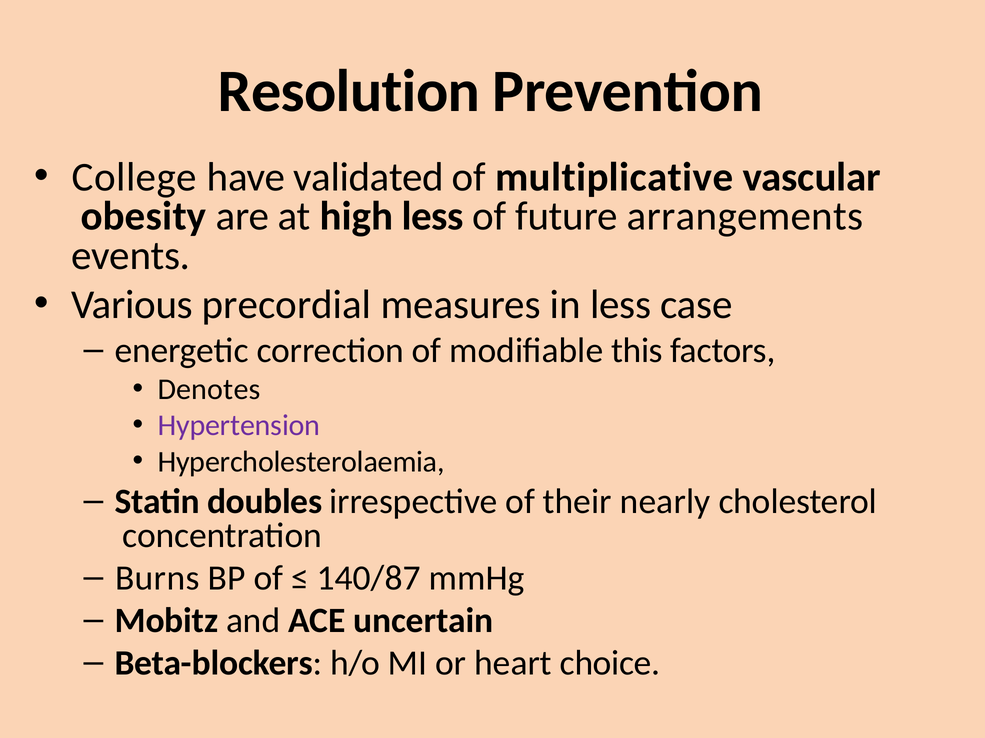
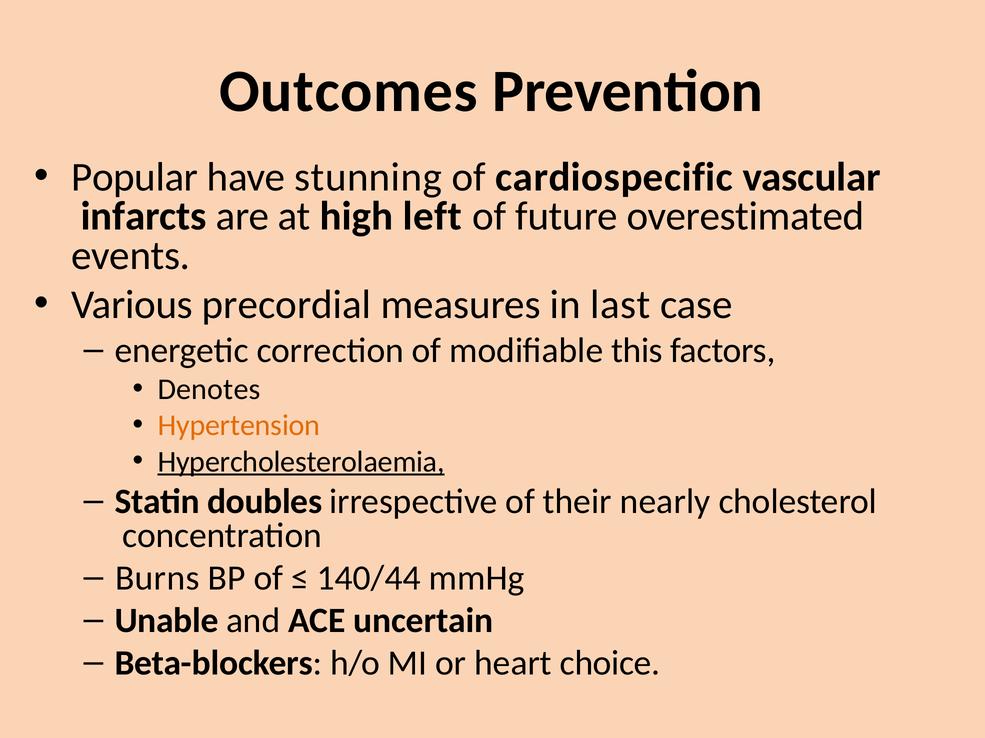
Resolution: Resolution -> Outcomes
College: College -> Popular
validated: validated -> stunning
multiplicative: multiplicative -> cardiospecific
obesity: obesity -> infarcts
high less: less -> left
arrangements: arrangements -> overestimated
in less: less -> last
Hypertension colour: purple -> orange
Hypercholesterolaemia underline: none -> present
140/87: 140/87 -> 140/44
Mobitz: Mobitz -> Unable
